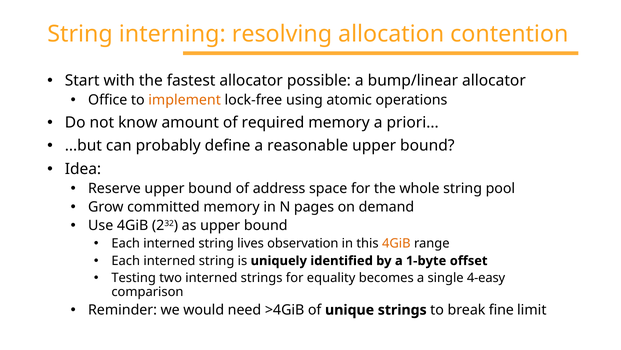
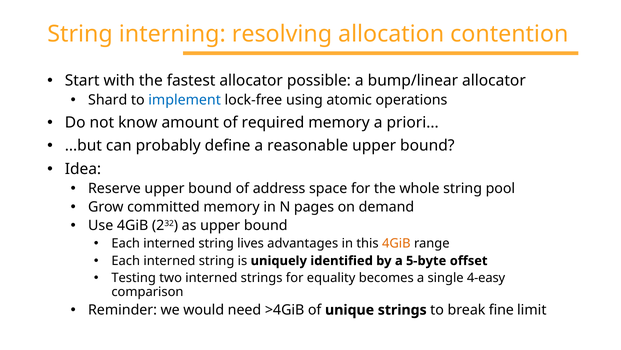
Office: Office -> Shard
implement colour: orange -> blue
observation: observation -> advantages
1-byte: 1-byte -> 5-byte
